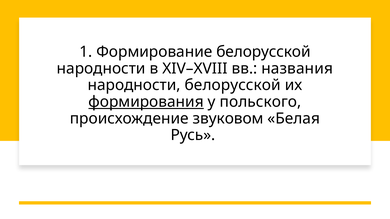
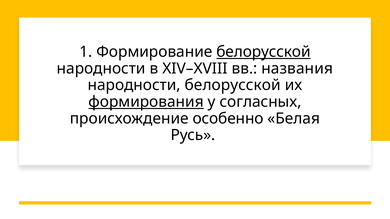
белорусской at (264, 52) underline: none -> present
польского: польского -> согласных
звуковом: звуковом -> особенно
